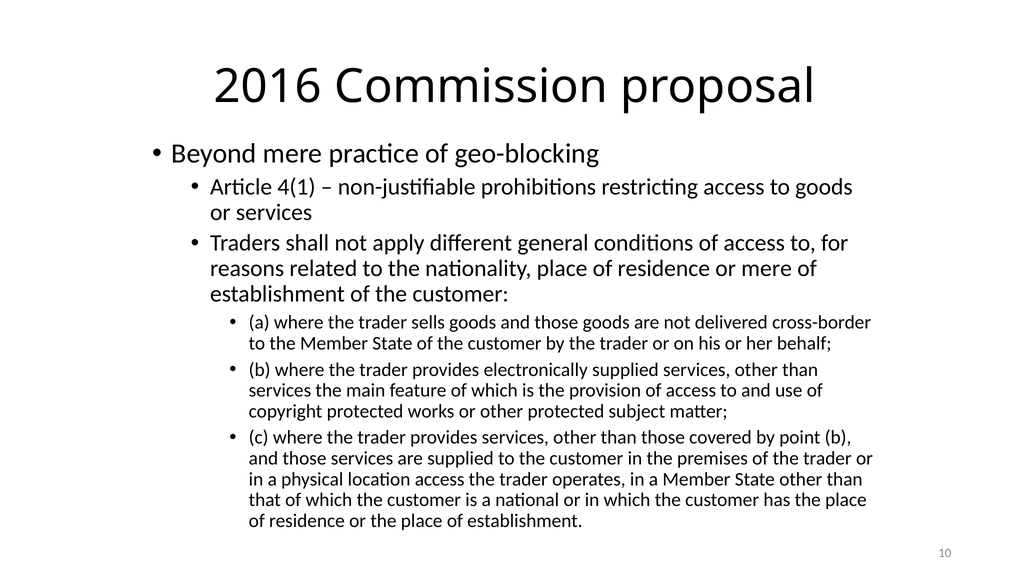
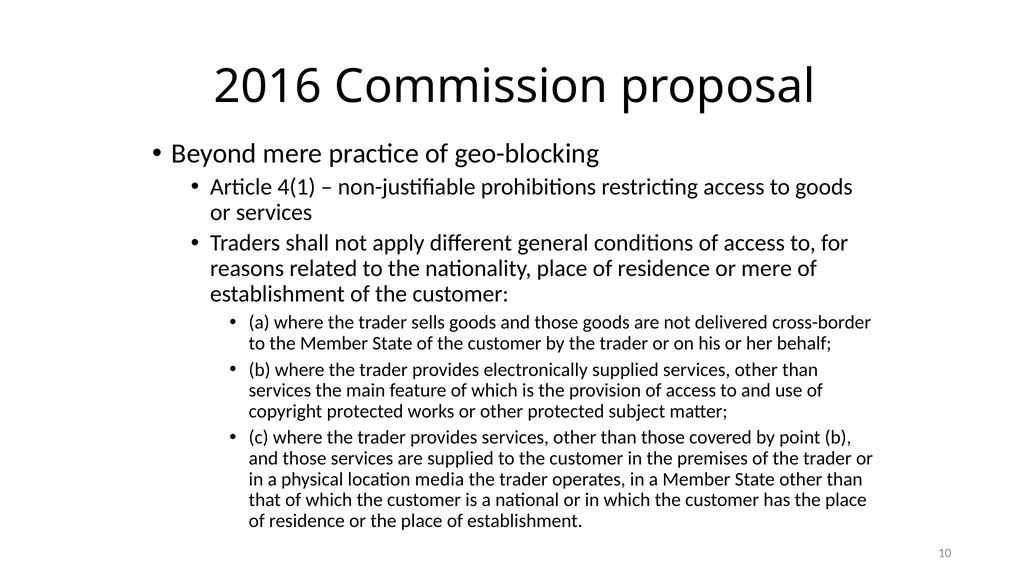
location access: access -> media
